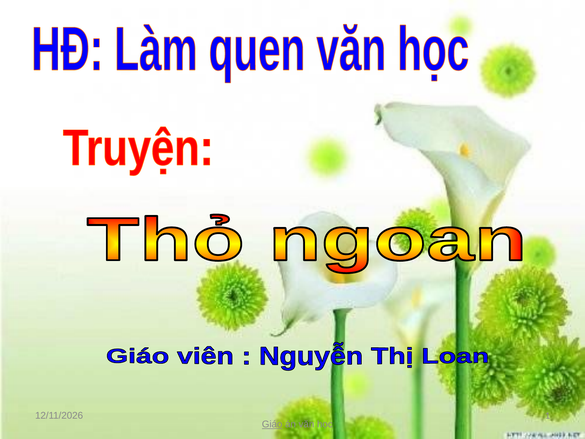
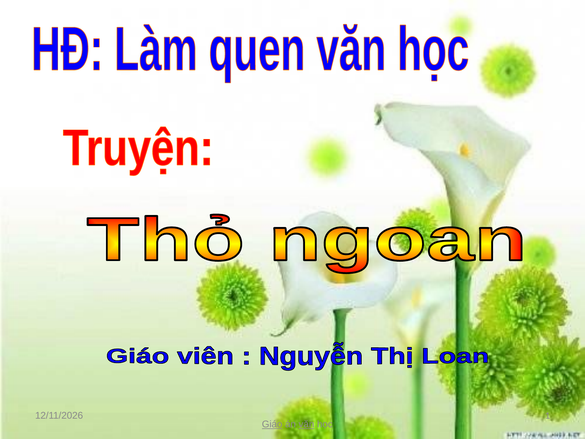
văn underline: none -> present
